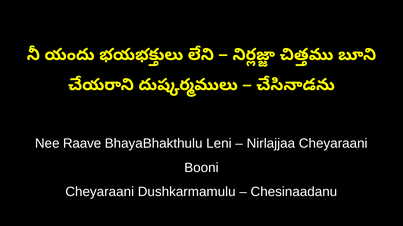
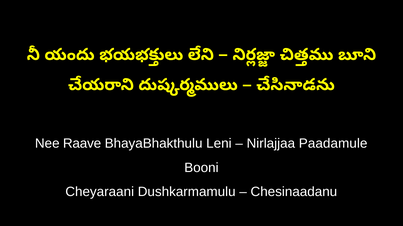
Nirlajjaa Cheyaraani: Cheyaraani -> Paadamule
